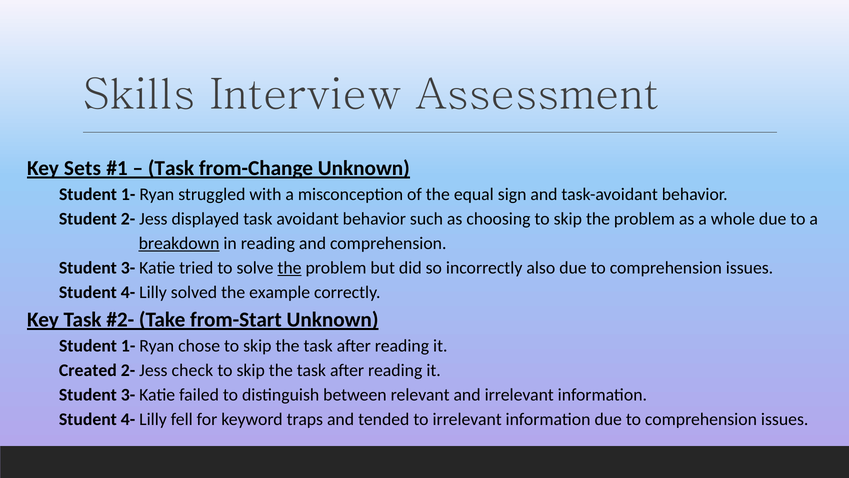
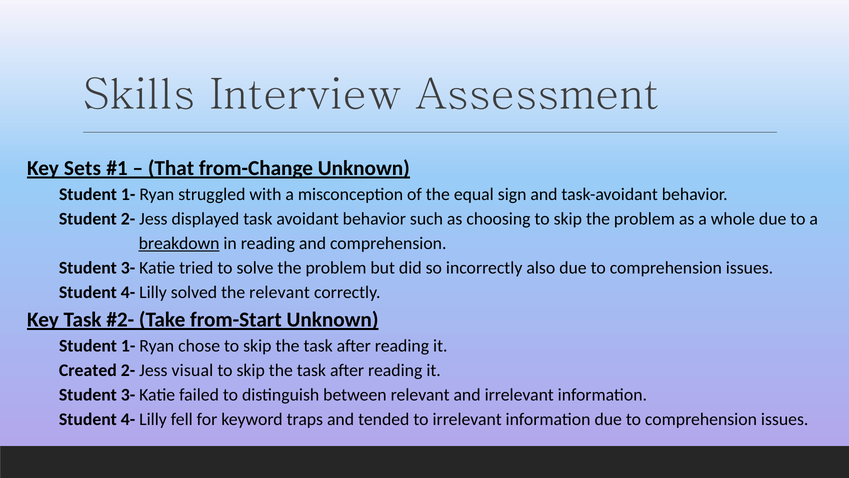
Task at (171, 168): Task -> That
the at (290, 268) underline: present -> none
the example: example -> relevant
check: check -> visual
